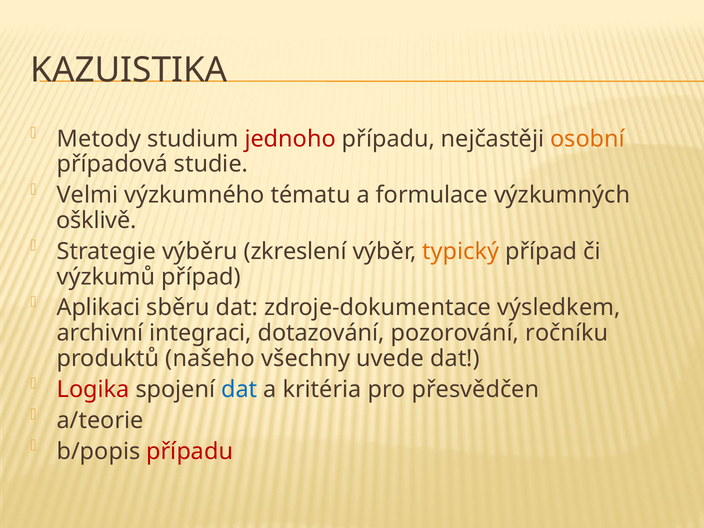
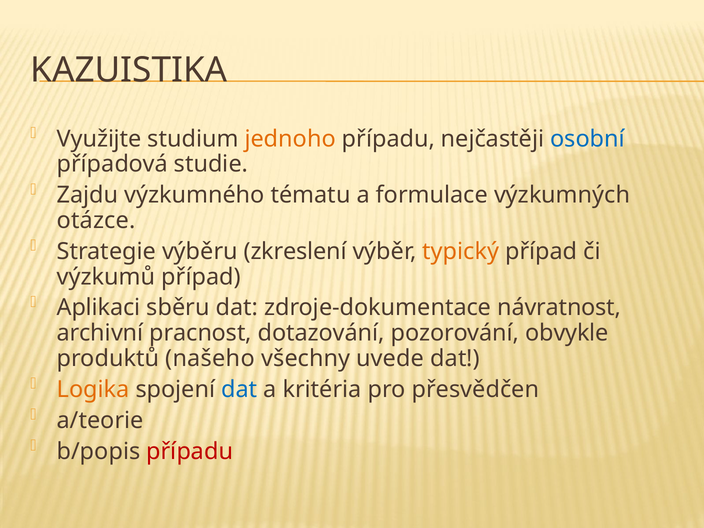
Metody: Metody -> Využijte
jednoho colour: red -> orange
osobní colour: orange -> blue
Velmi: Velmi -> Zajdu
ošklivě: ošklivě -> otázce
výsledkem: výsledkem -> návratnost
integraci: integraci -> pracnost
ročníku: ročníku -> obvykle
Logika colour: red -> orange
